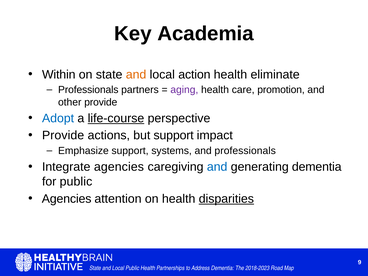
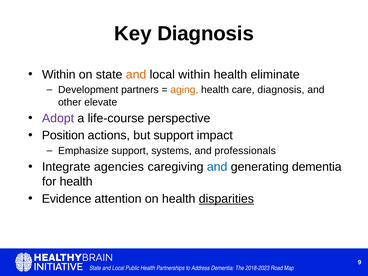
Key Academia: Academia -> Diagnosis
local action: action -> within
Professionals at (88, 90): Professionals -> Development
aging colour: purple -> orange
care promotion: promotion -> diagnosis
other provide: provide -> elevate
Adopt colour: blue -> purple
life-course underline: present -> none
Provide at (63, 135): Provide -> Position
for public: public -> health
Agencies at (67, 199): Agencies -> Evidence
